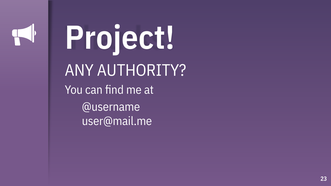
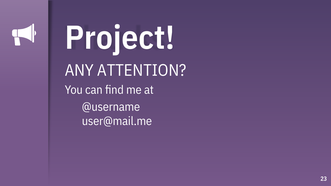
AUTHORITY: AUTHORITY -> ATTENTION
